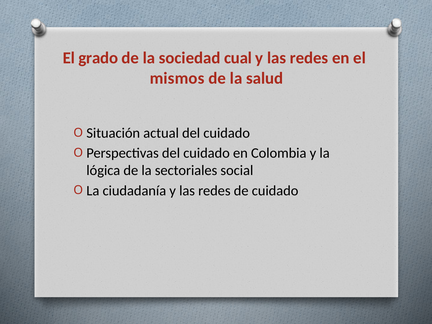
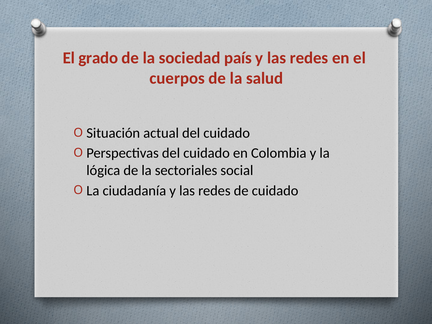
cual: cual -> país
mismos: mismos -> cuerpos
